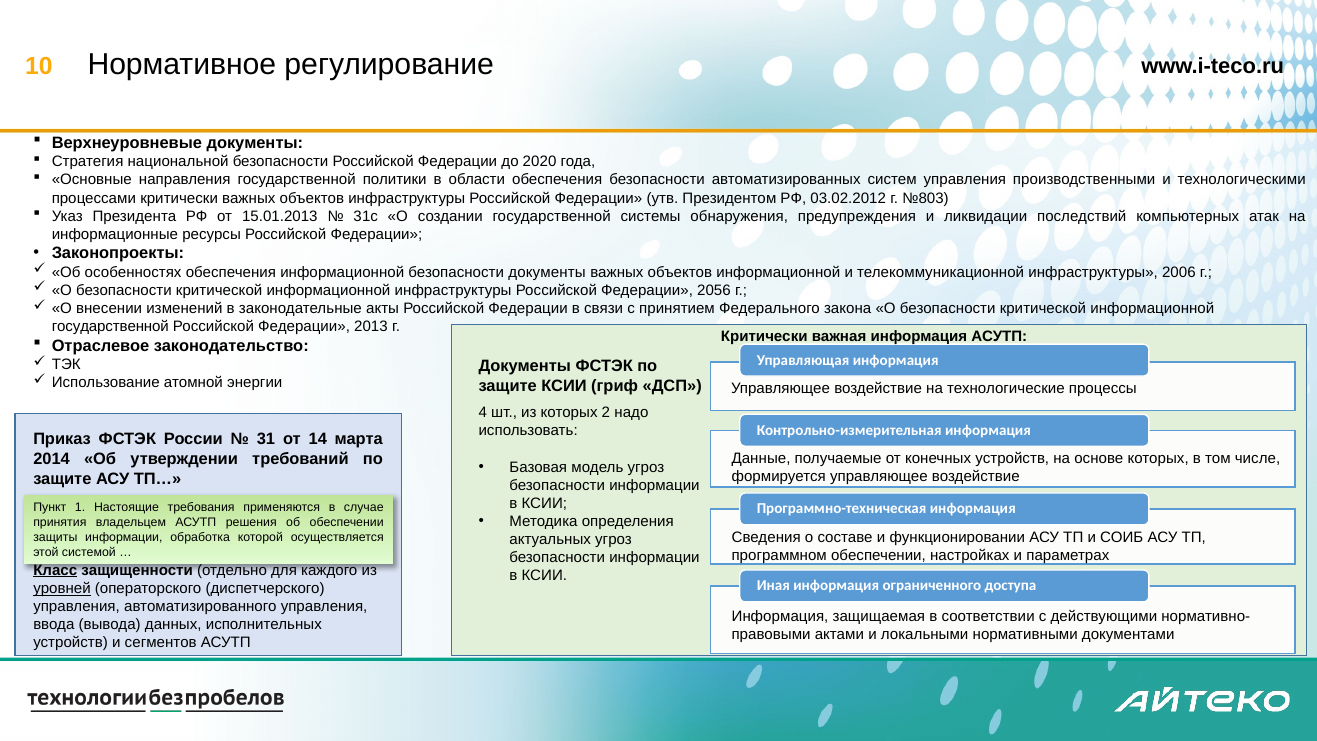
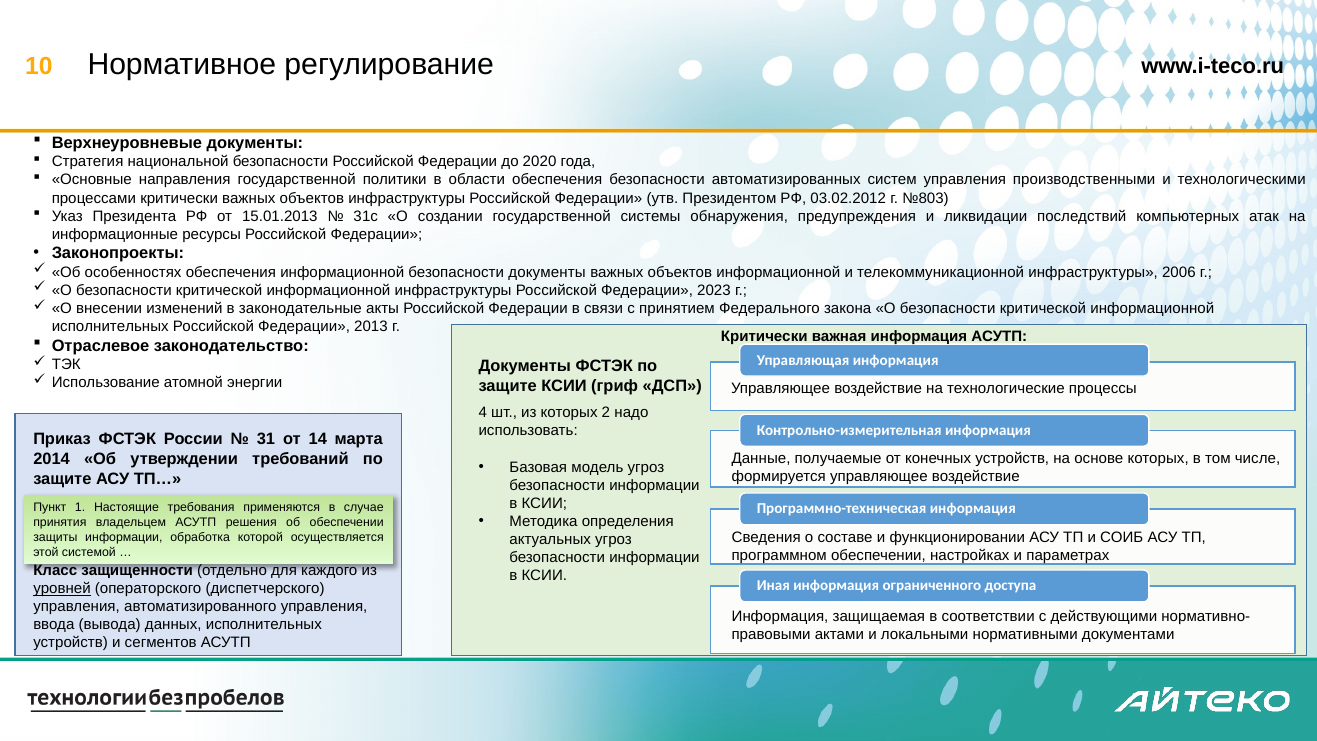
2056: 2056 -> 2023
государственной at (110, 327): государственной -> исполнительных
Класс underline: present -> none
